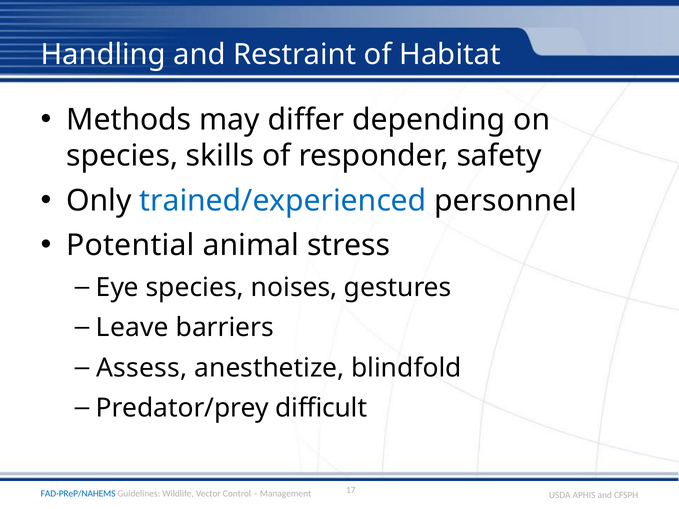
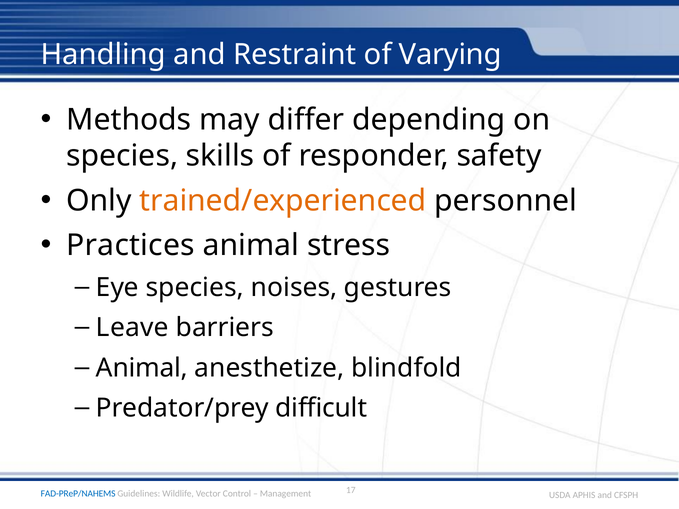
Habitat: Habitat -> Varying
trained/experienced colour: blue -> orange
Potential: Potential -> Practices
Assess at (142, 368): Assess -> Animal
